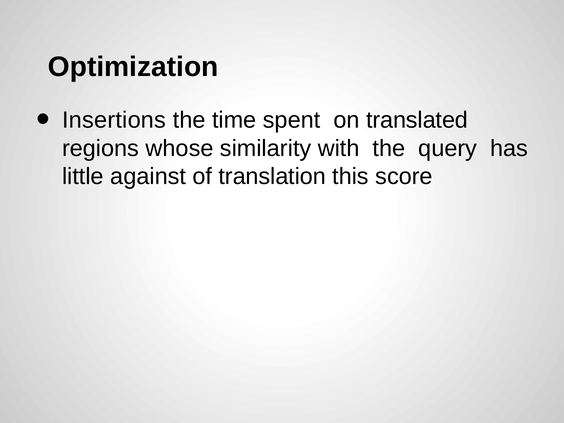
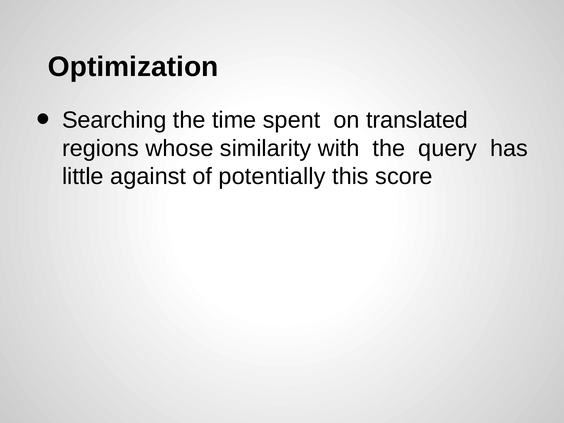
Insertions: Insertions -> Searching
translation: translation -> potentially
